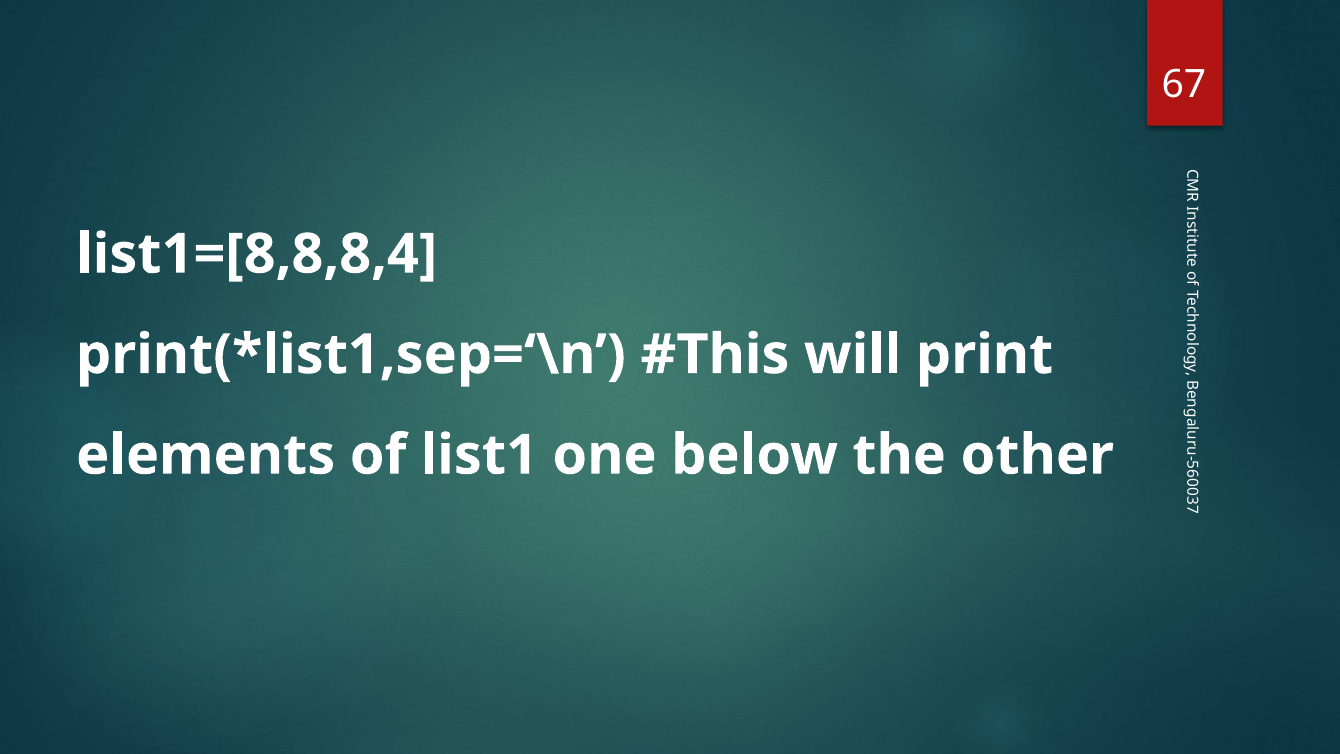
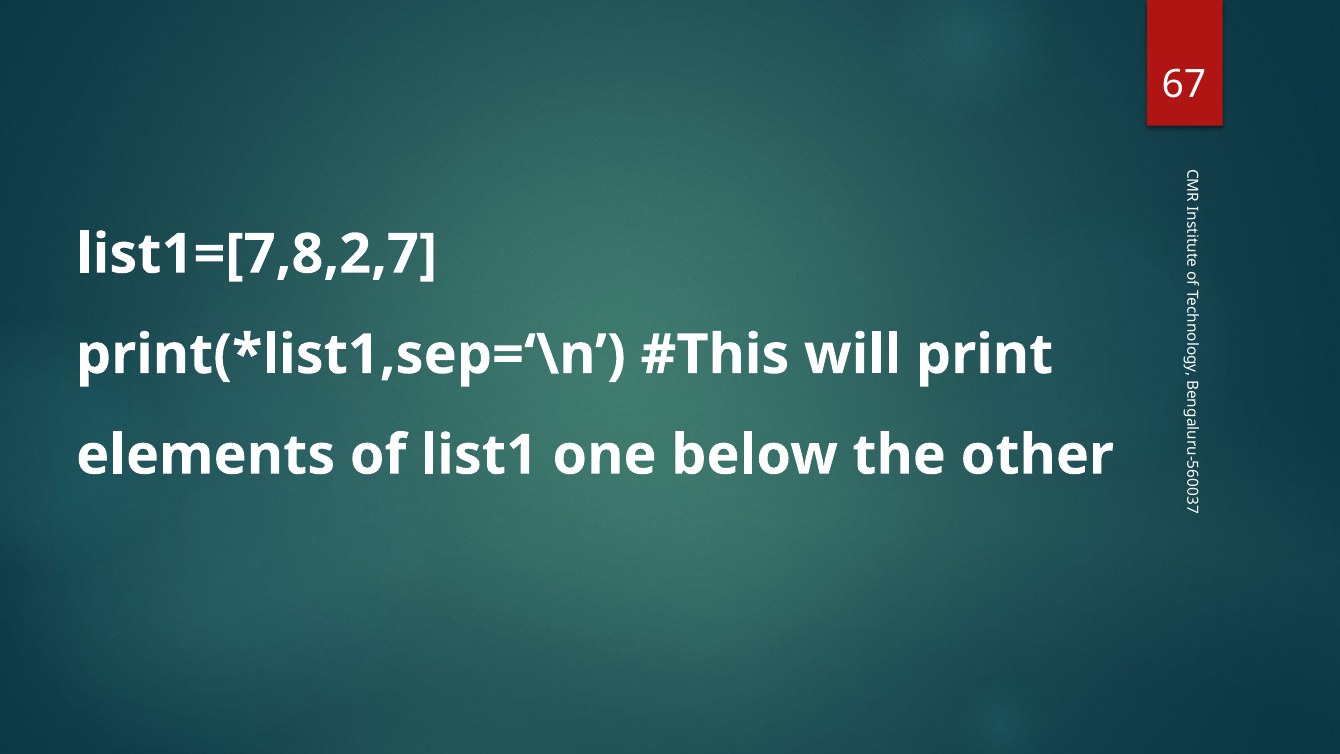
list1=[8,8,8,4: list1=[8,8,8,4 -> list1=[7,8,2,7
